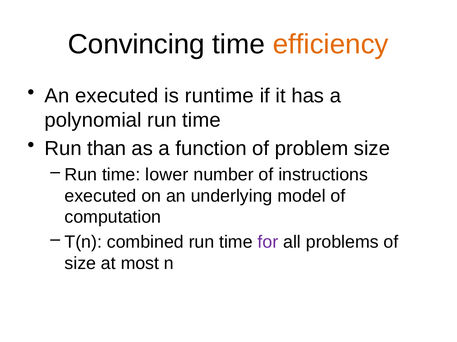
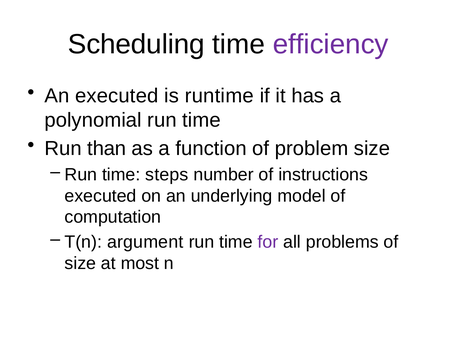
Convincing: Convincing -> Scheduling
efficiency colour: orange -> purple
lower: lower -> steps
combined: combined -> argument
